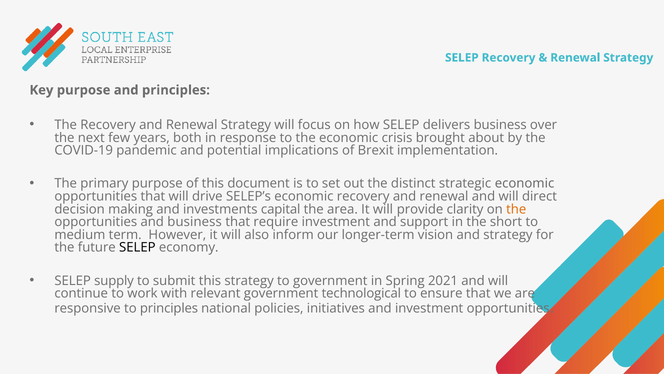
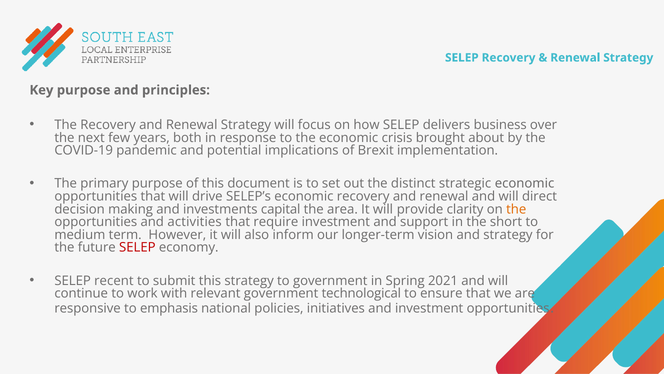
and business: business -> activities
SELEP at (137, 247) colour: black -> red
supply: supply -> recent
to principles: principles -> emphasis
